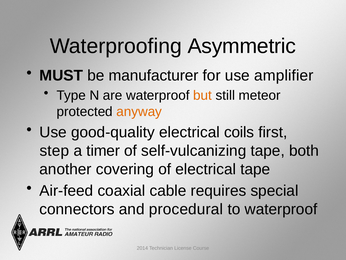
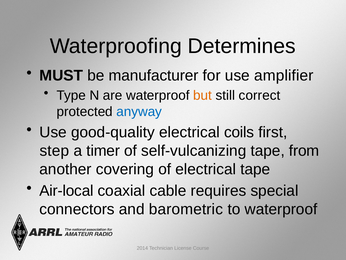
Asymmetric: Asymmetric -> Determines
meteor: meteor -> correct
anyway colour: orange -> blue
both: both -> from
Air-feed: Air-feed -> Air-local
procedural: procedural -> barometric
